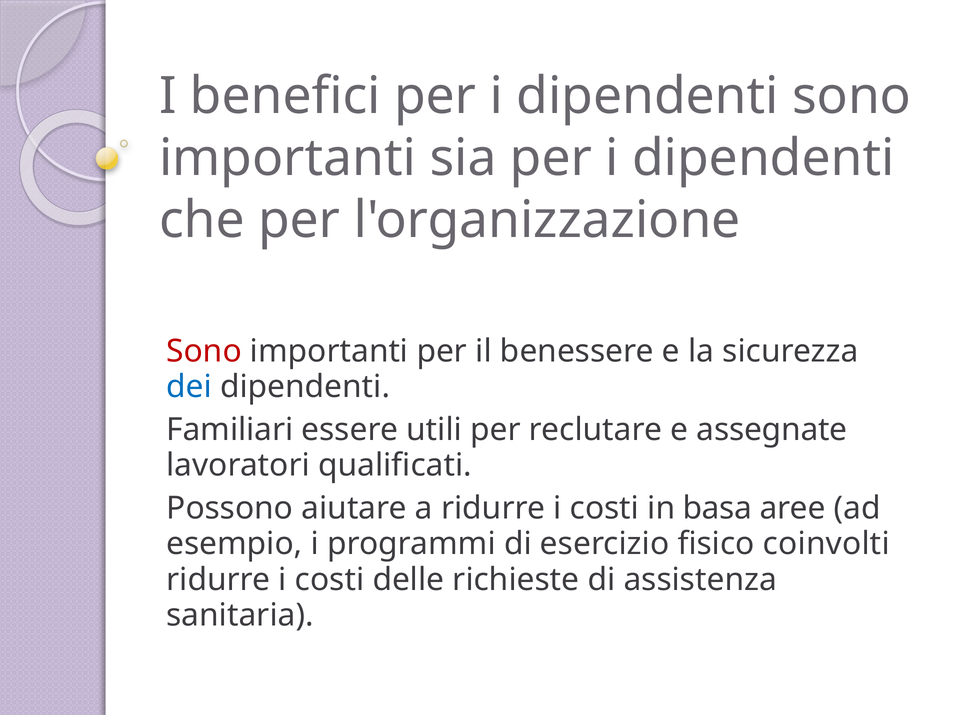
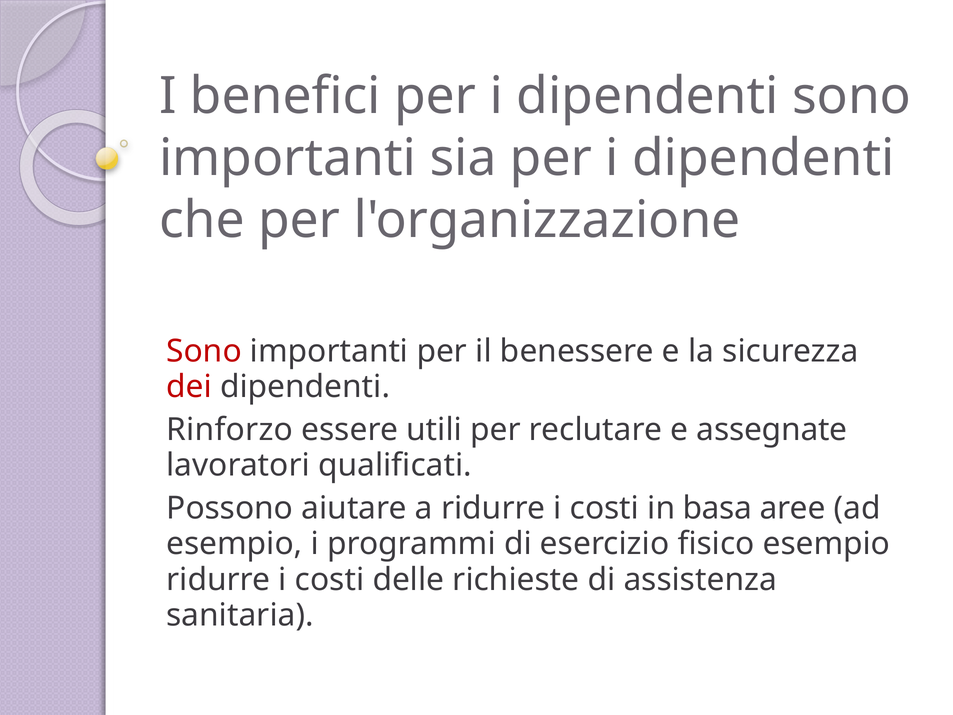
dei colour: blue -> red
Familiari: Familiari -> Rinforzo
fisico coinvolti: coinvolti -> esempio
